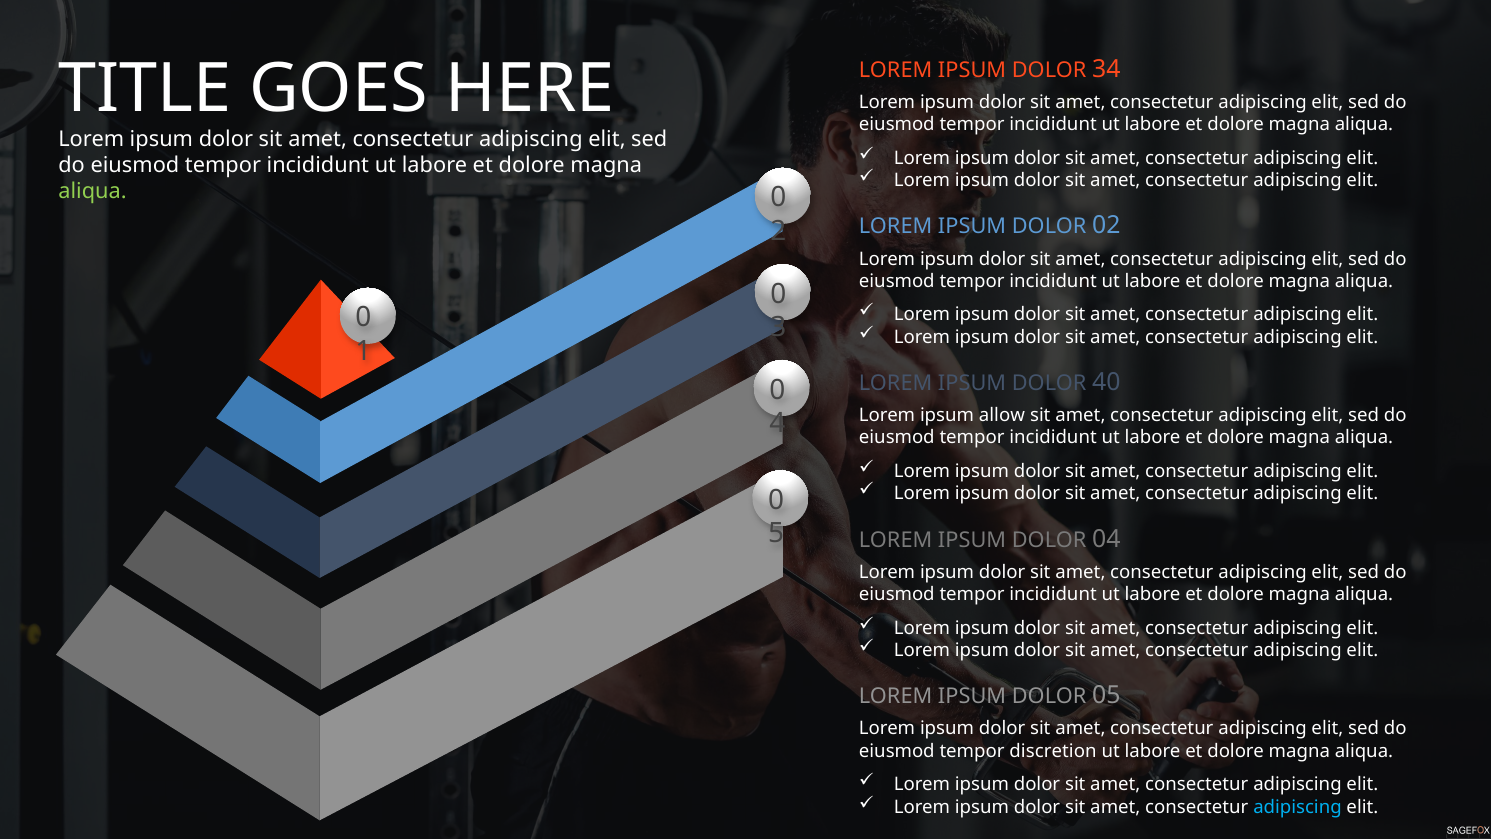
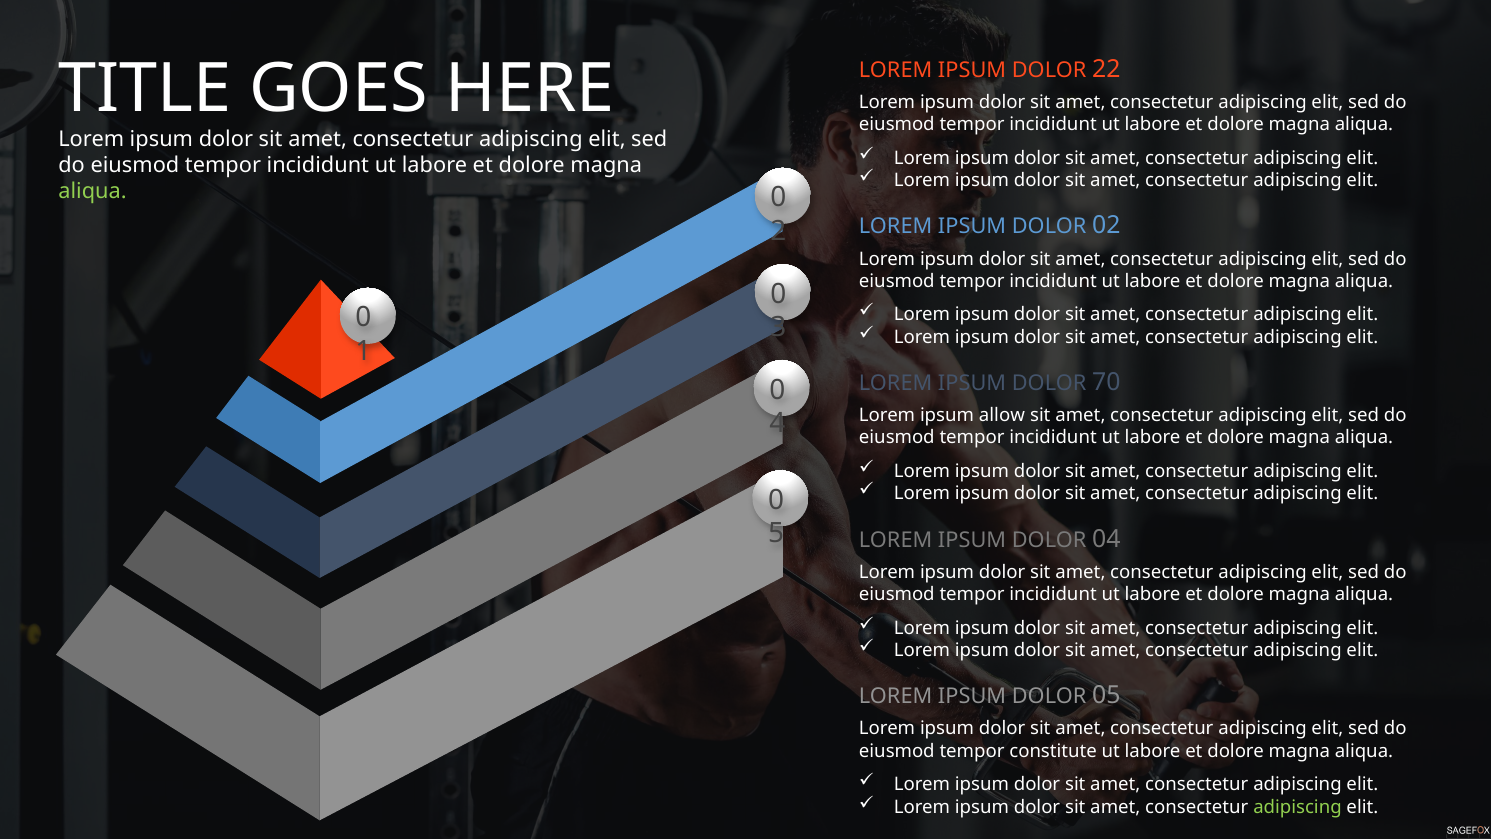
34: 34 -> 22
40: 40 -> 70
discretion: discretion -> constitute
adipiscing at (1298, 807) colour: light blue -> light green
